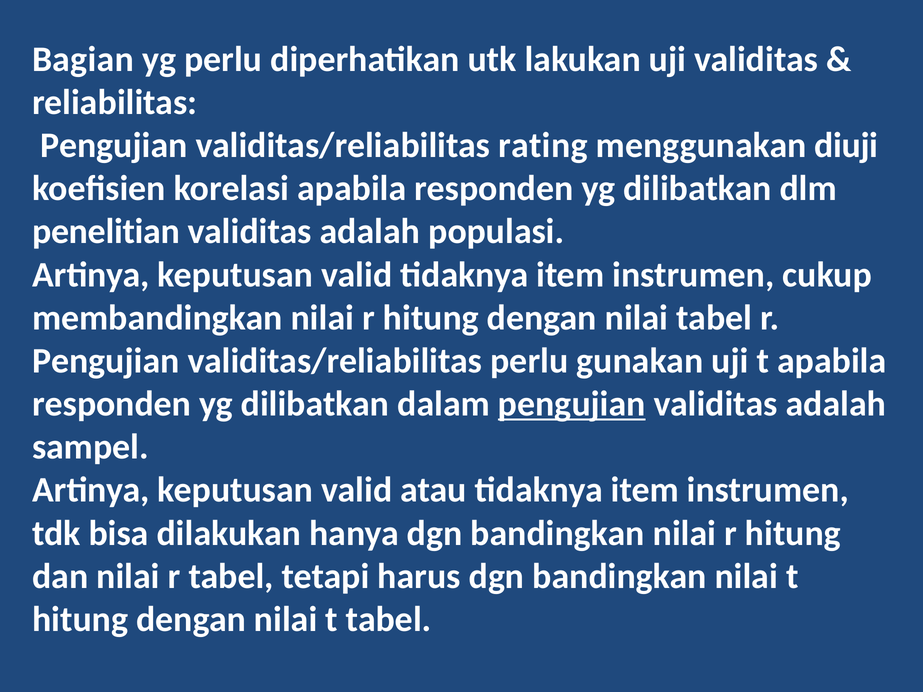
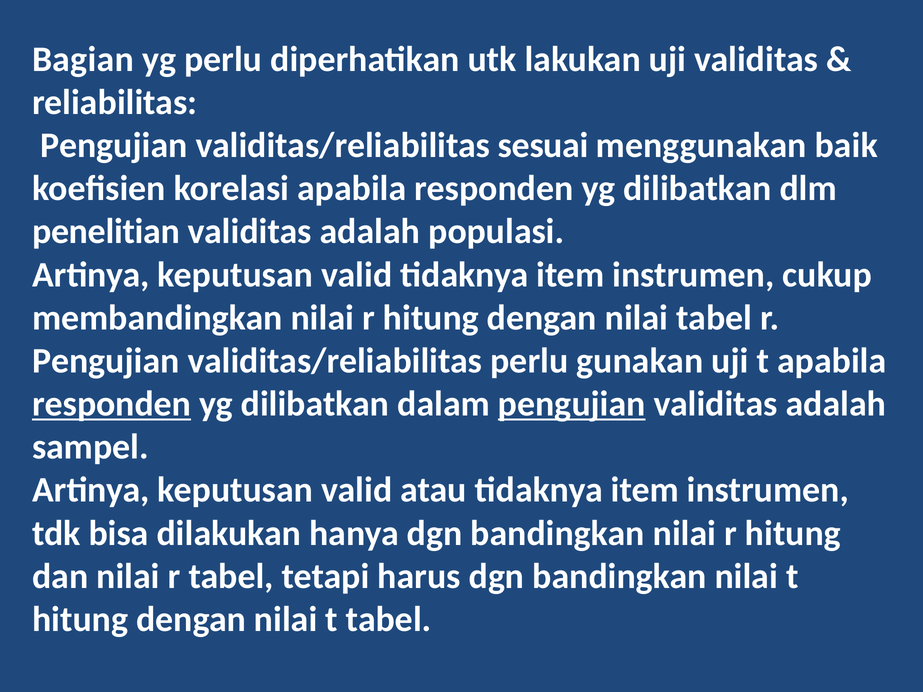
rating: rating -> sesuai
diuji: diuji -> baik
responden at (112, 404) underline: none -> present
